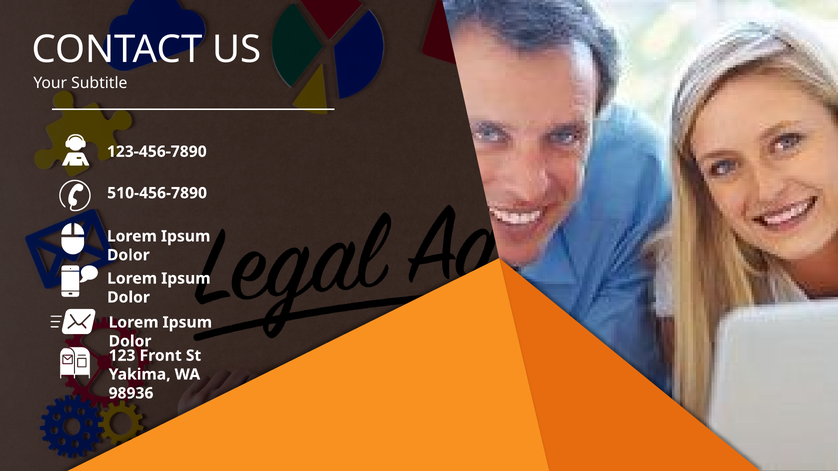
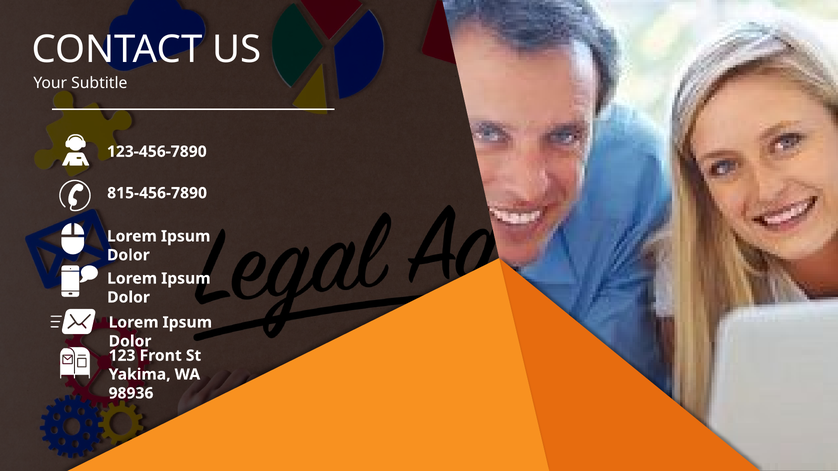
510-456-7890: 510-456-7890 -> 815-456-7890
